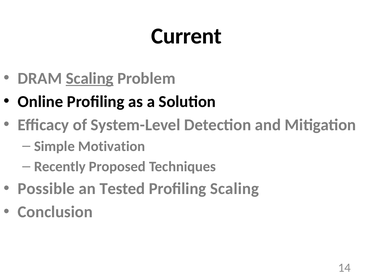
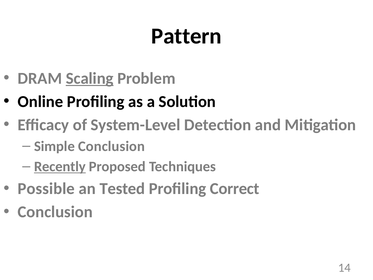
Current: Current -> Pattern
Simple Motivation: Motivation -> Conclusion
Recently underline: none -> present
Profiling Scaling: Scaling -> Correct
